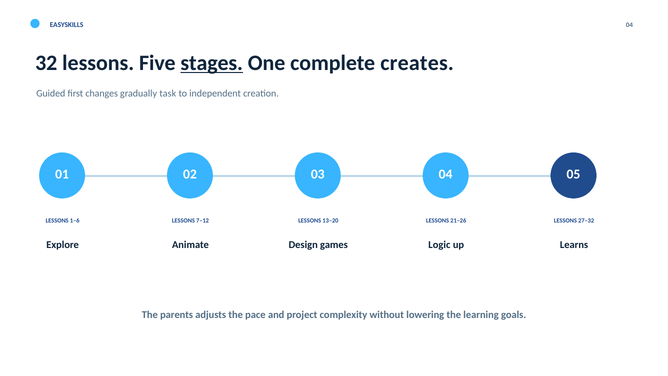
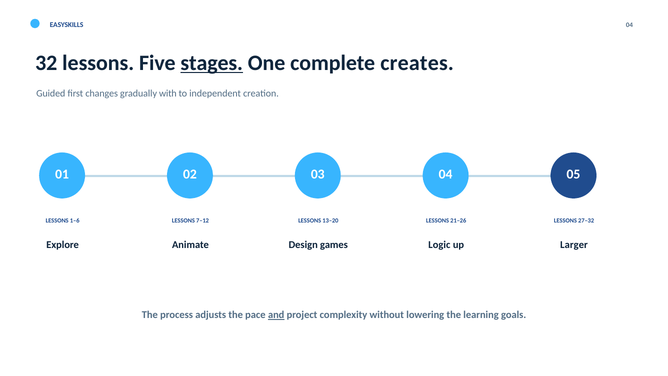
task: task -> with
Learns: Learns -> Larger
parents: parents -> process
and underline: none -> present
